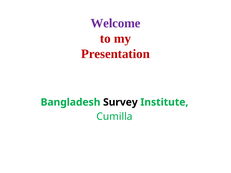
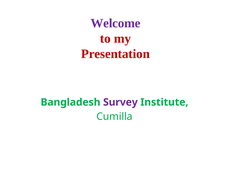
Survey colour: black -> purple
